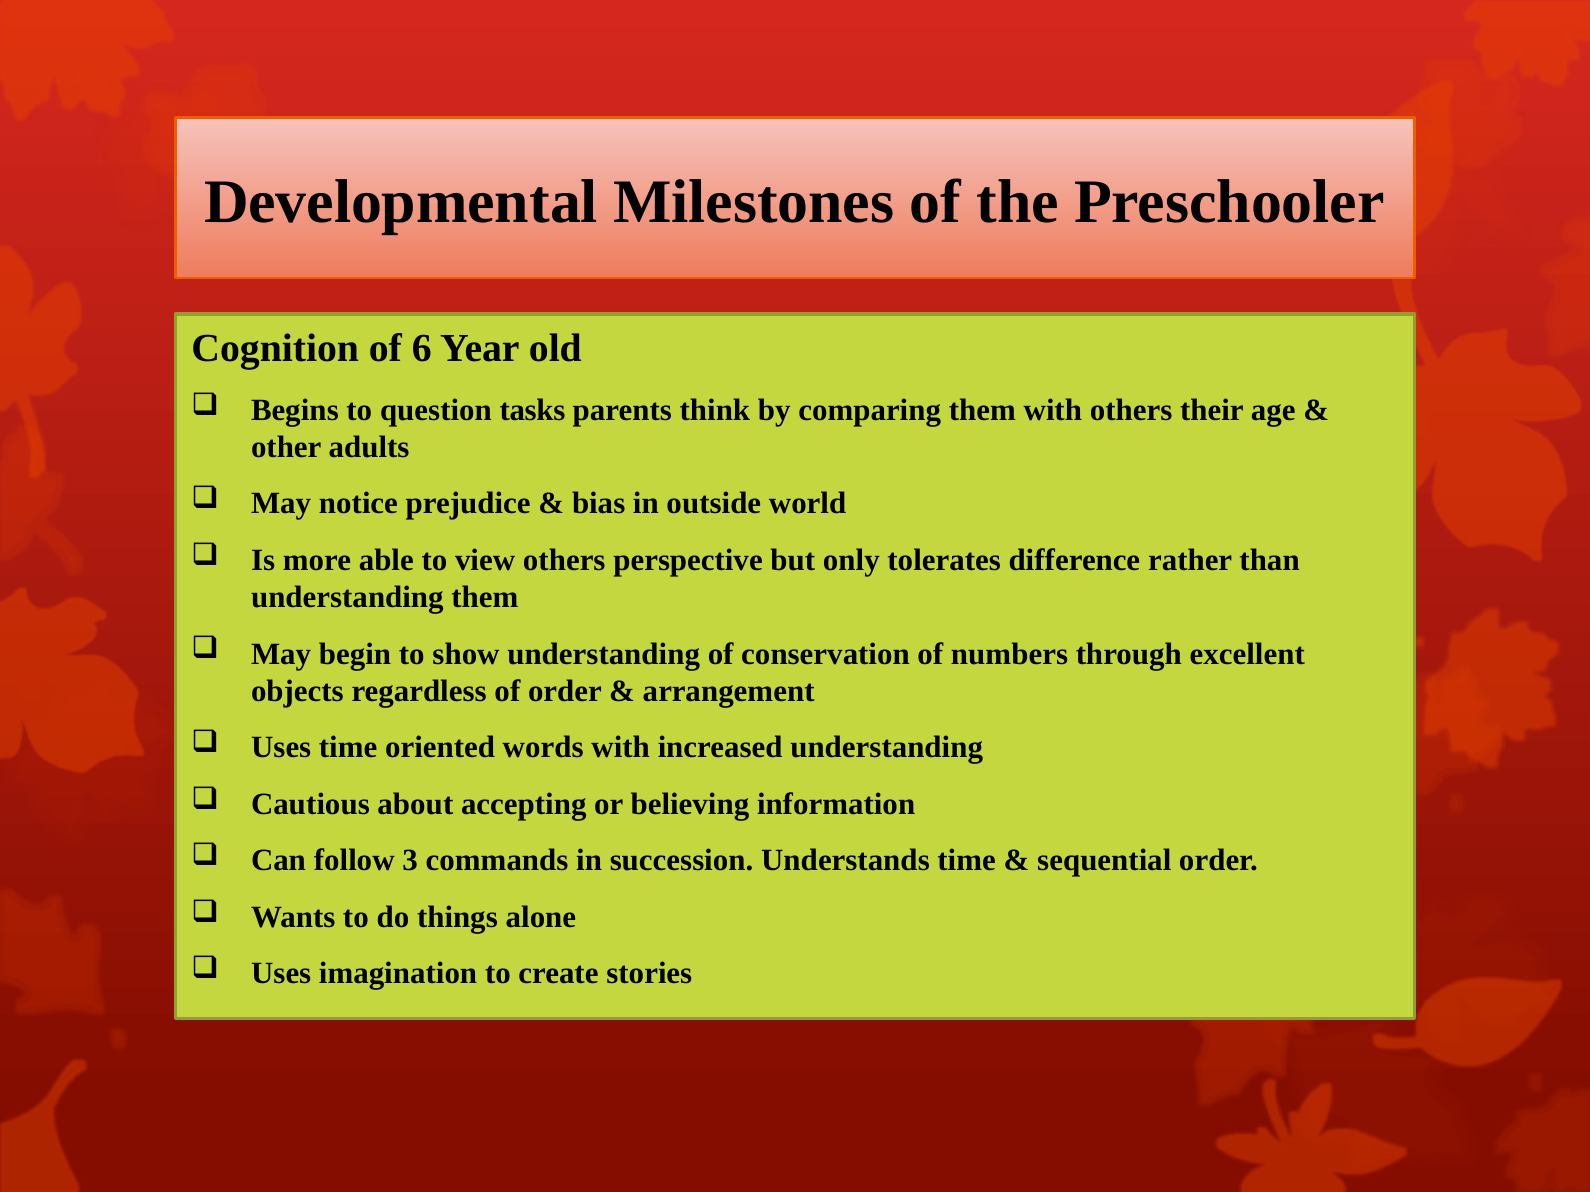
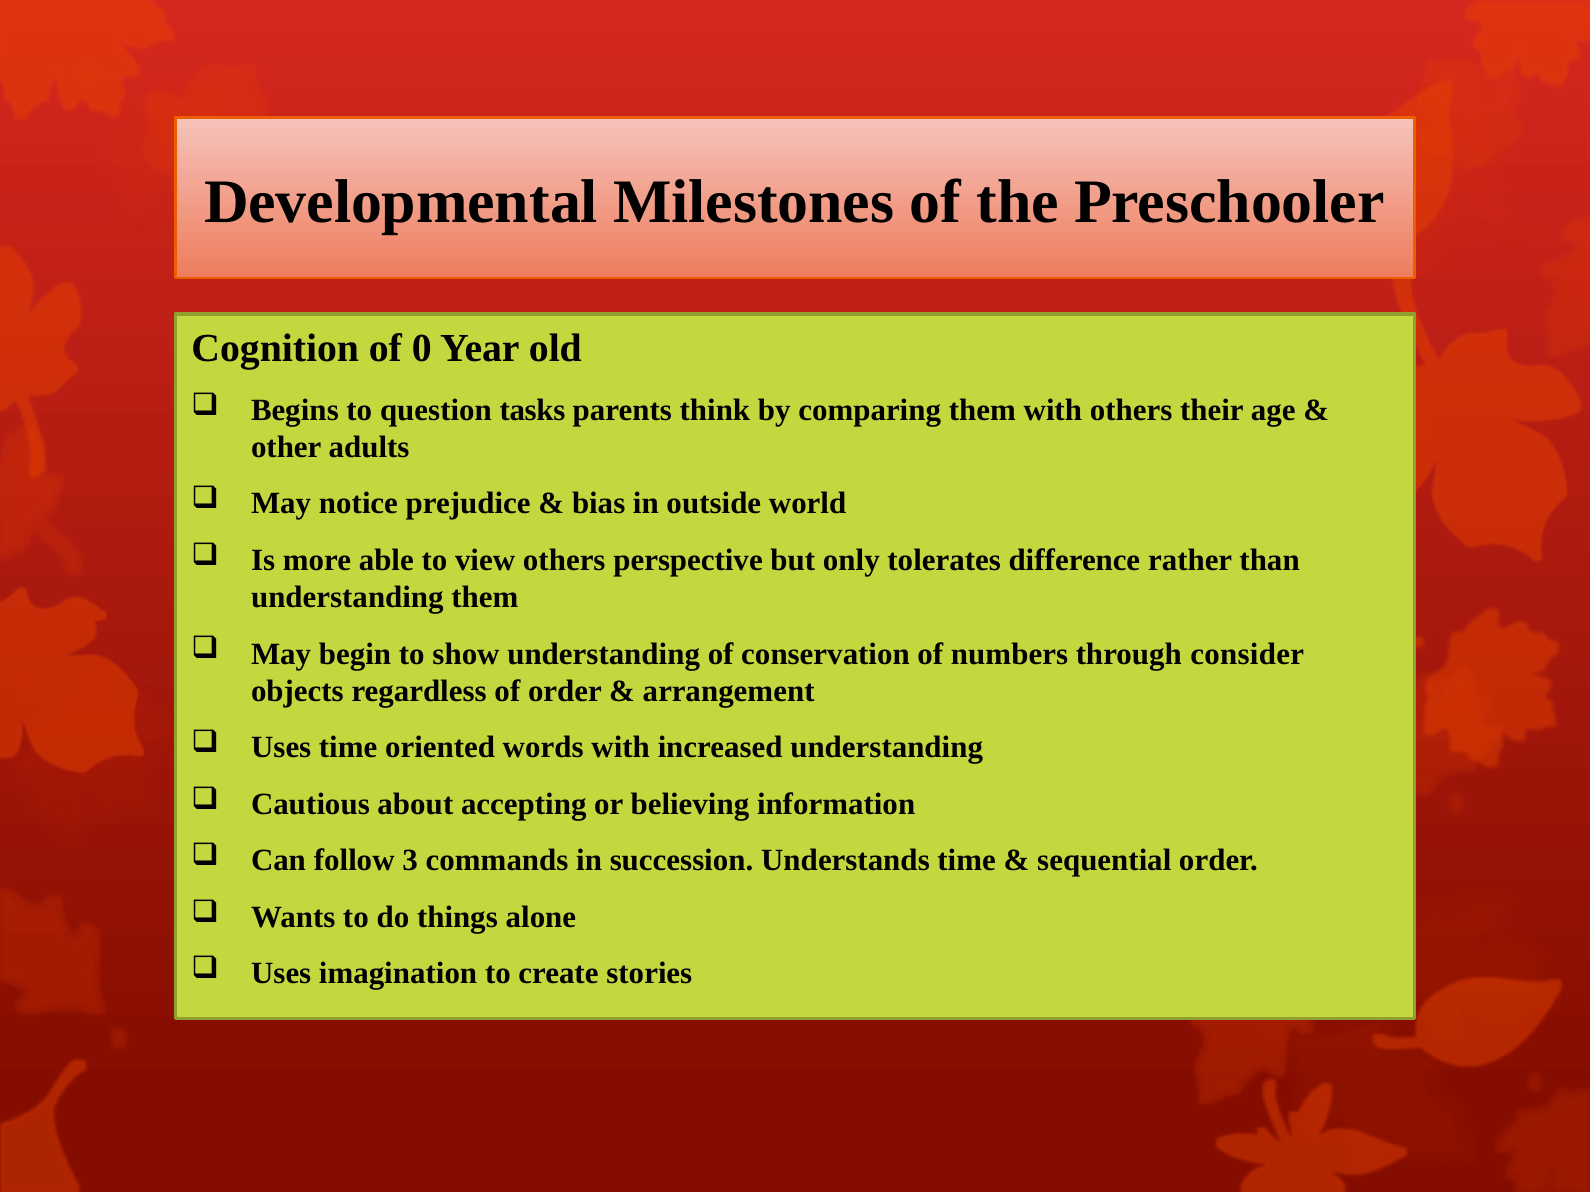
6: 6 -> 0
excellent: excellent -> consider
